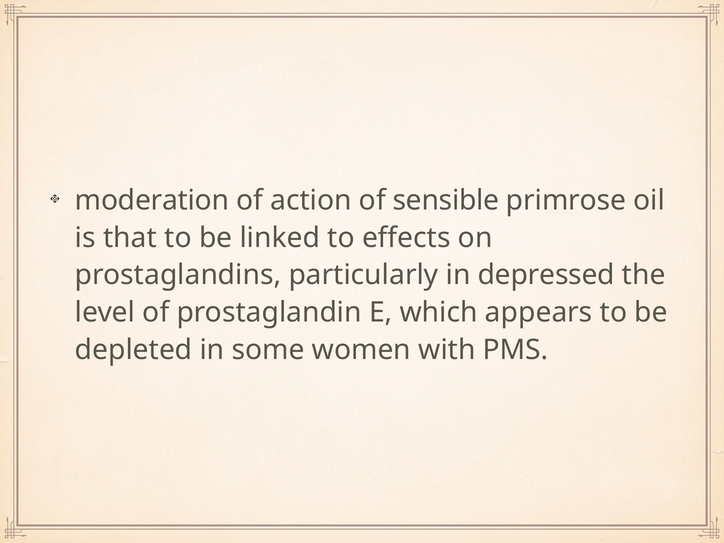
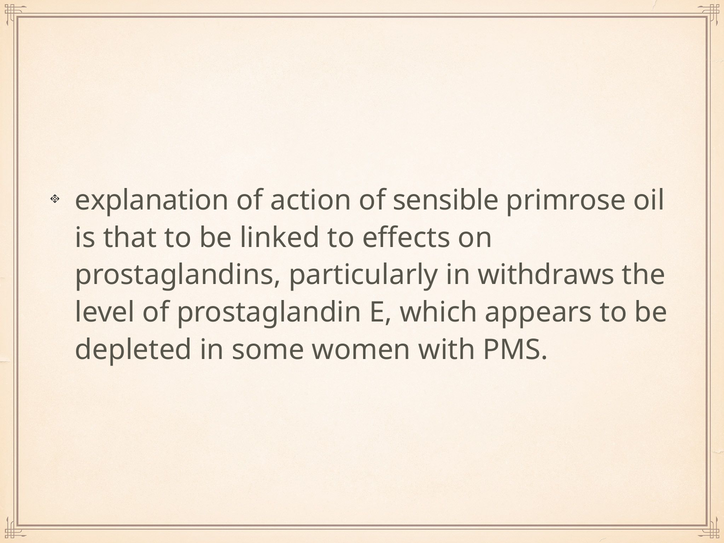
moderation: moderation -> explanation
depressed: depressed -> withdraws
